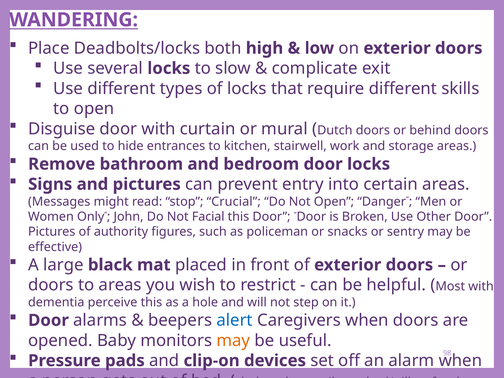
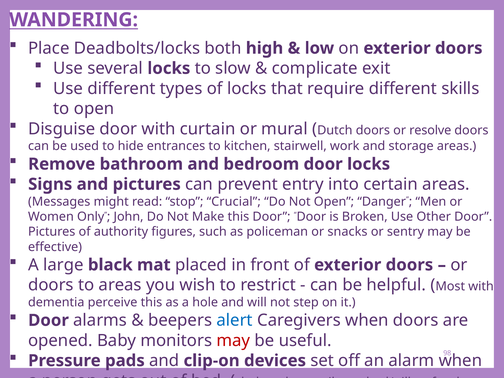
behind: behind -> resolve
Facial: Facial -> Make
may at (233, 340) colour: orange -> red
